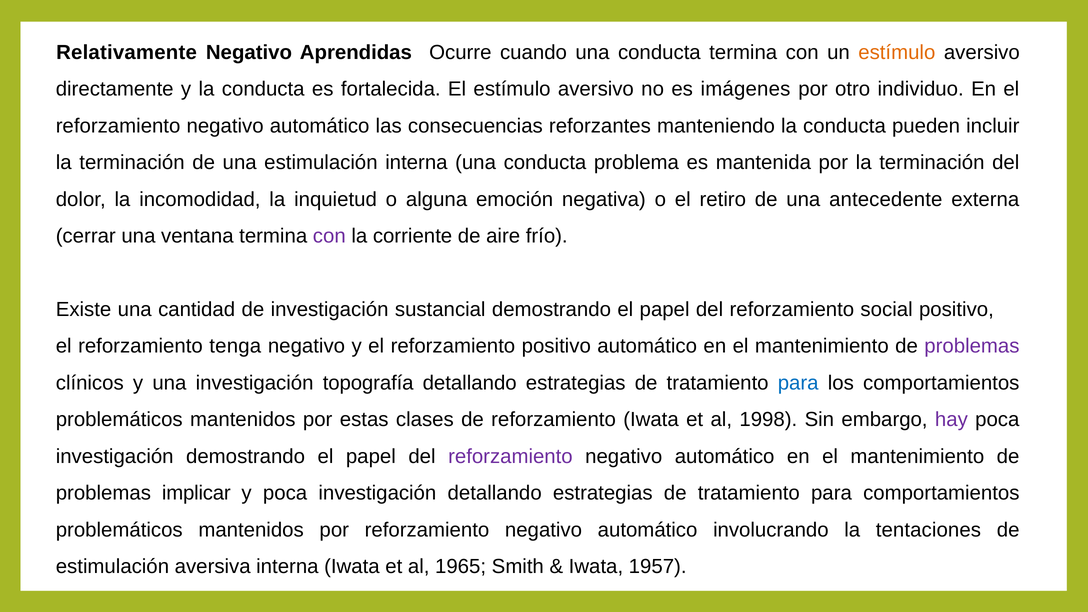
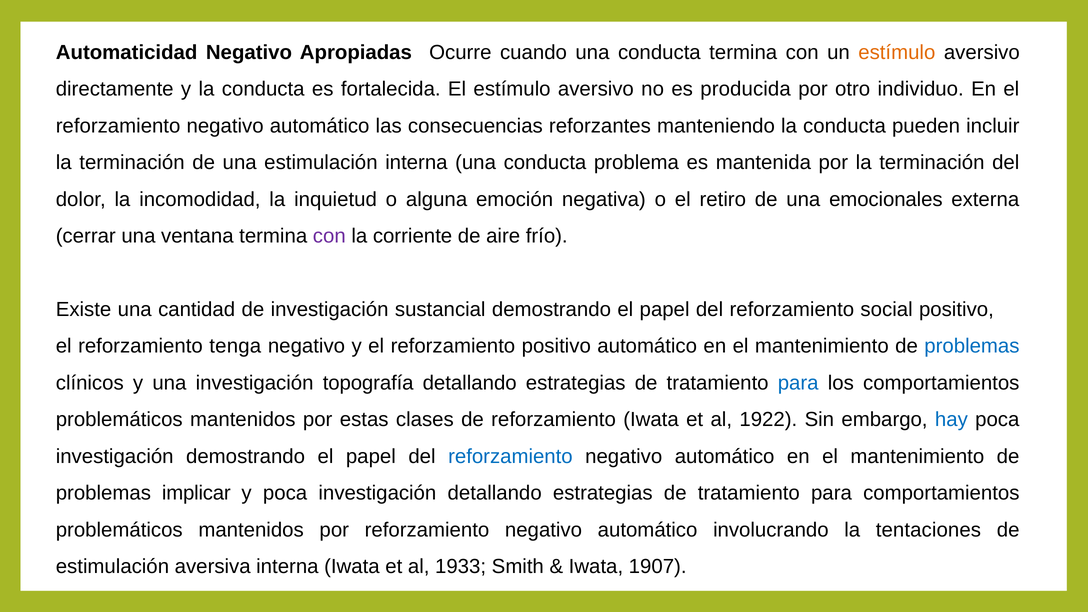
Relativamente: Relativamente -> Automaticidad
Aprendidas: Aprendidas -> Apropiadas
imágenes: imágenes -> producida
antecedente: antecedente -> emocionales
problemas at (972, 346) colour: purple -> blue
1998: 1998 -> 1922
hay colour: purple -> blue
reforzamiento at (510, 456) colour: purple -> blue
1965: 1965 -> 1933
1957: 1957 -> 1907
